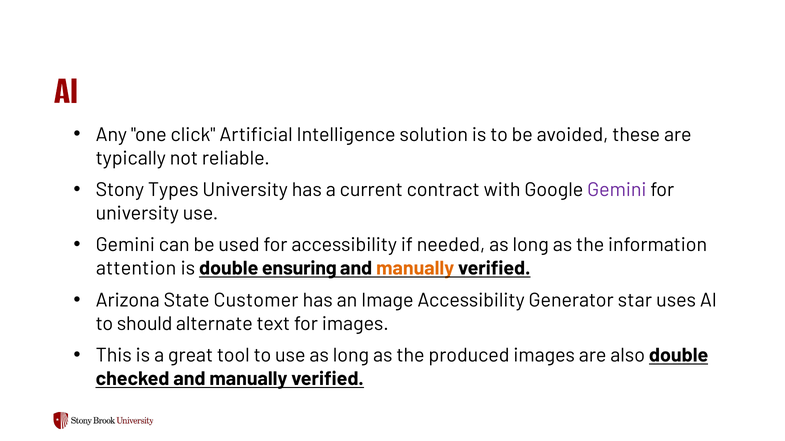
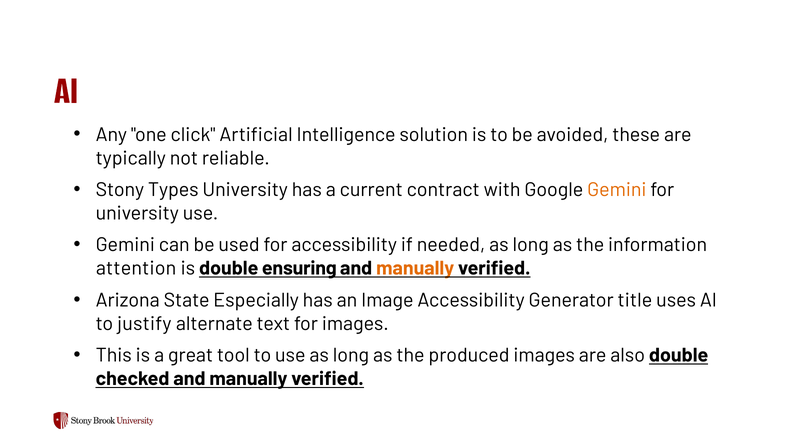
Gemini at (617, 190) colour: purple -> orange
Customer: Customer -> Especially
star: star -> title
should: should -> justify
